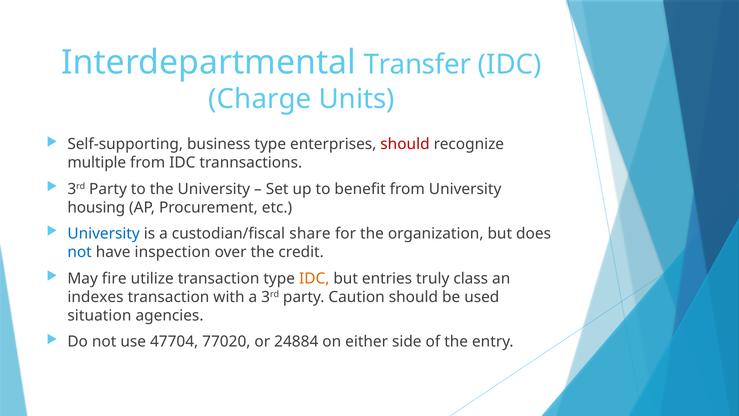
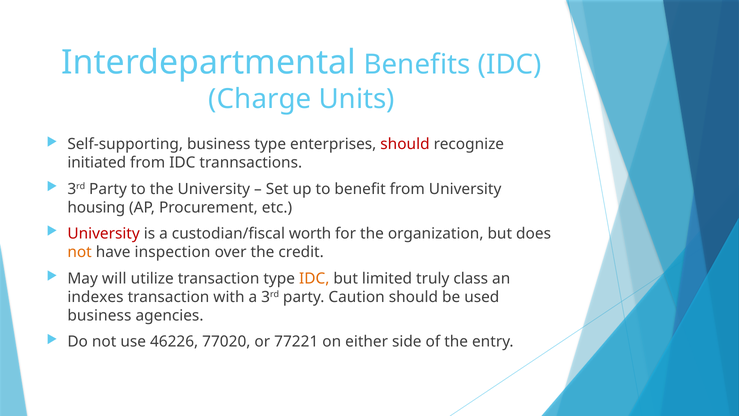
Transfer: Transfer -> Benefits
multiple: multiple -> initiated
University at (104, 234) colour: blue -> red
share: share -> worth
not at (80, 252) colour: blue -> orange
fire: fire -> will
entries: entries -> limited
situation at (99, 315): situation -> business
47704: 47704 -> 46226
24884: 24884 -> 77221
